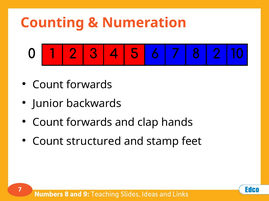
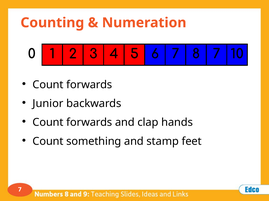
8 2: 2 -> 7
structured: structured -> something
